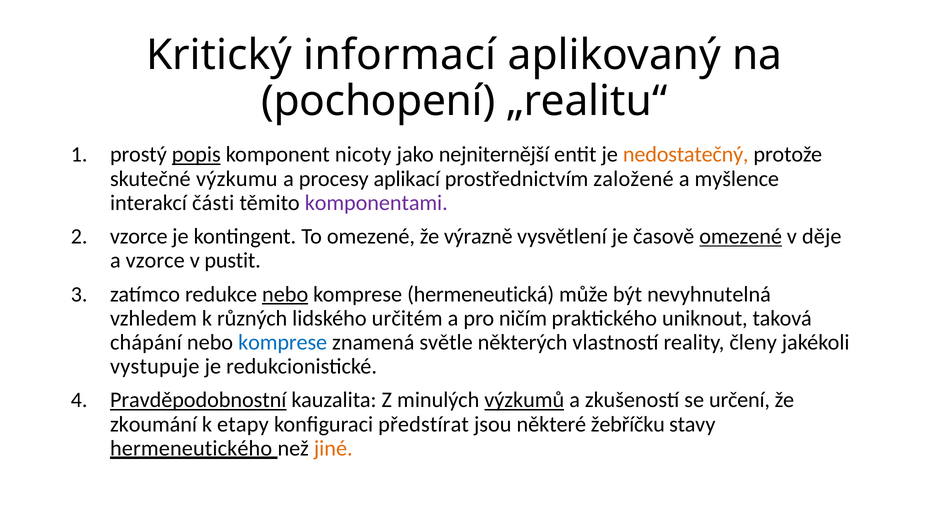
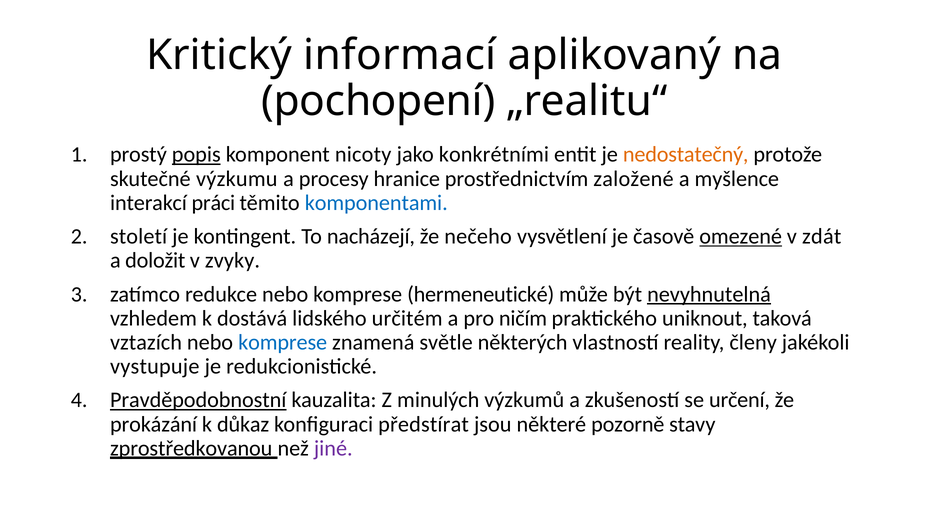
nejniternější: nejniternější -> konkrétními
aplikací: aplikací -> hranice
části: části -> práci
komponentami colour: purple -> blue
vzorce at (139, 236): vzorce -> století
To omezené: omezené -> nacházejí
výrazně: výrazně -> nečeho
děje: děje -> zdát
a vzorce: vzorce -> doložit
pustit: pustit -> zvyky
nebo at (285, 294) underline: present -> none
hermeneutická: hermeneutická -> hermeneutické
nevyhnutelná underline: none -> present
různých: různých -> dostává
chápání: chápání -> vztazích
výzkumů underline: present -> none
zkoumání: zkoumání -> prokázání
etapy: etapy -> důkaz
žebříčku: žebříčku -> pozorně
hermeneutického: hermeneutického -> zprostředkovanou
jiné colour: orange -> purple
